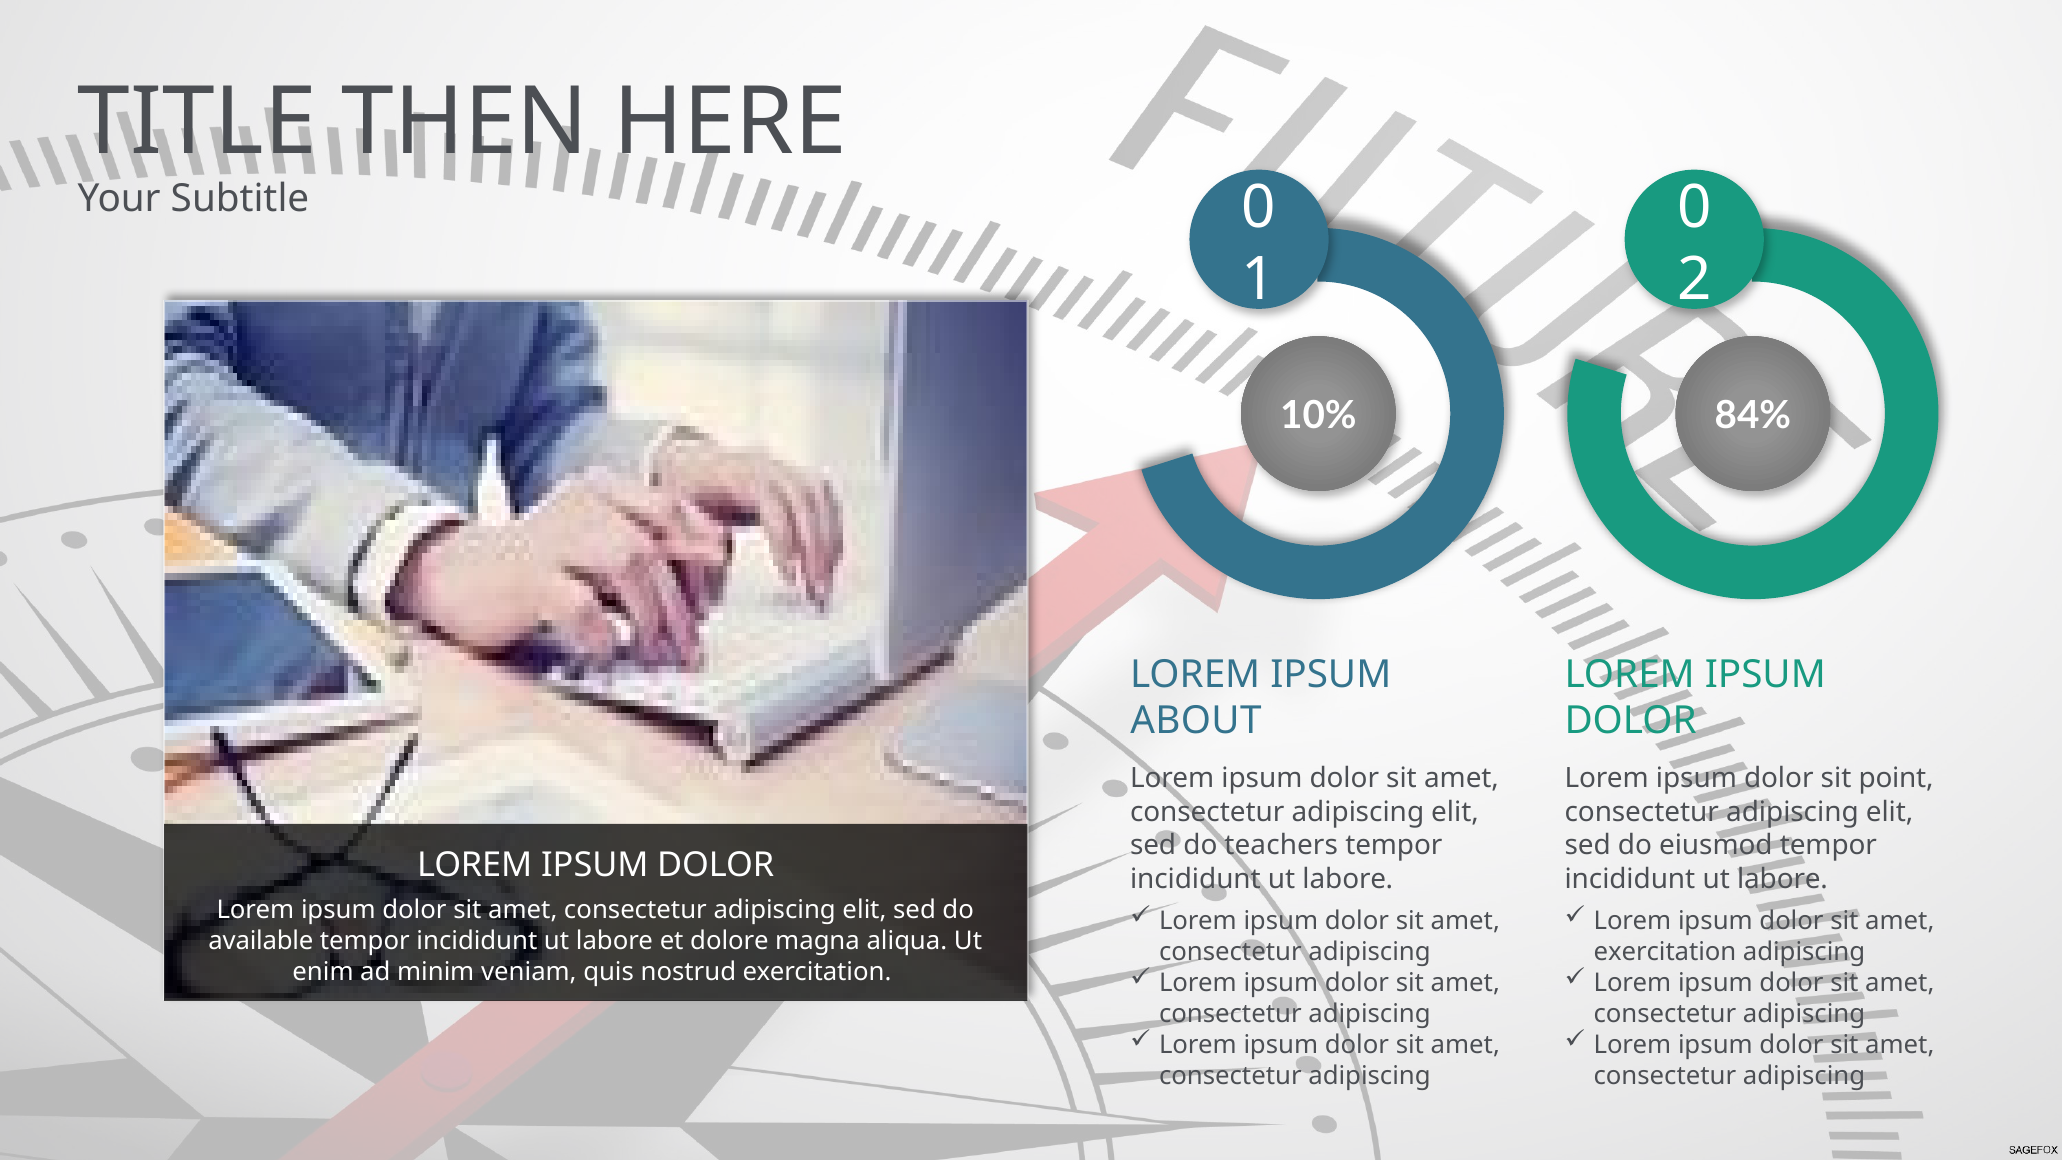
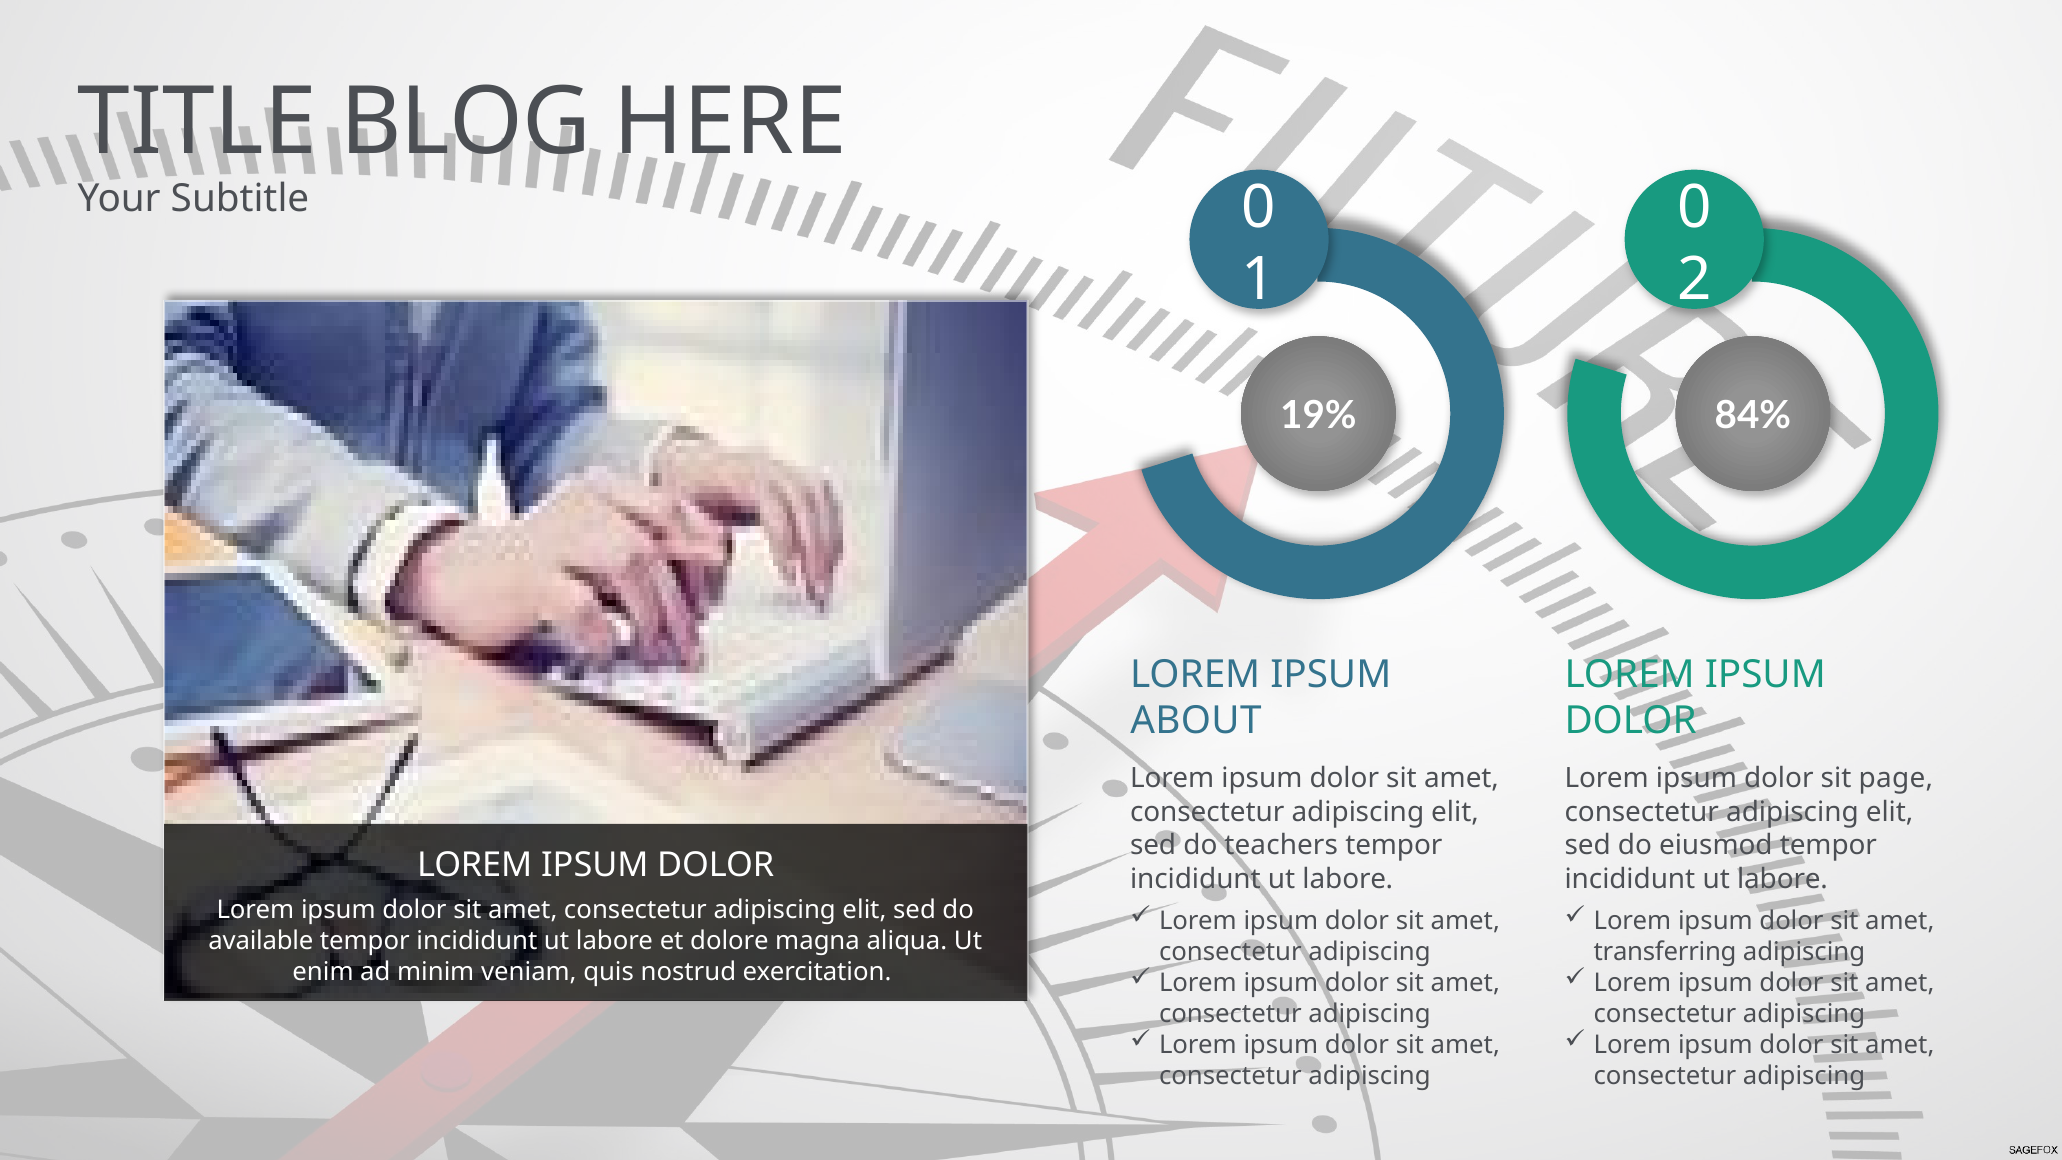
THEN: THEN -> BLOG
10%: 10% -> 19%
point: point -> page
exercitation at (1665, 952): exercitation -> transferring
